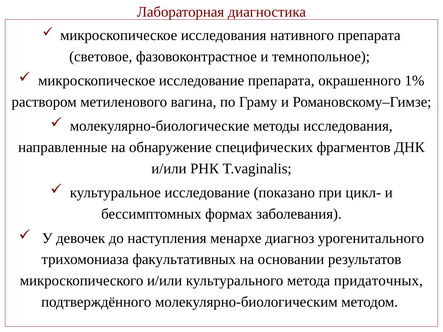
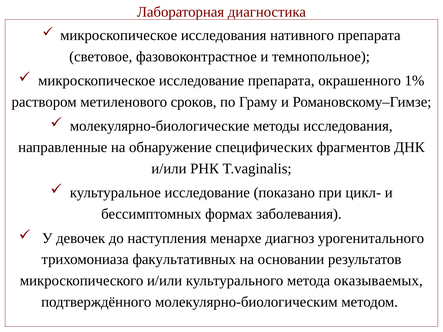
вагина: вагина -> сроков
придаточных: придаточных -> оказываемых
